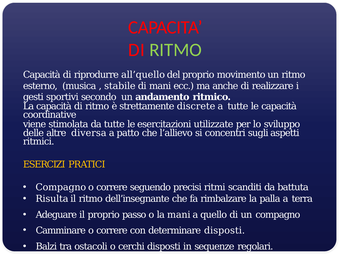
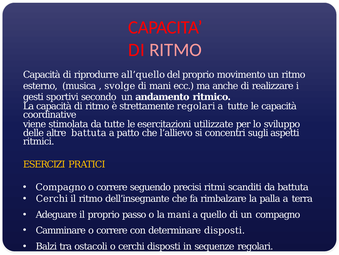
RITMO at (176, 50) colour: light green -> pink
stabile: stabile -> svolge
strettamente discrete: discrete -> regolari
altre diversa: diversa -> battuta
Risulta at (52, 198): Risulta -> Cerchi
